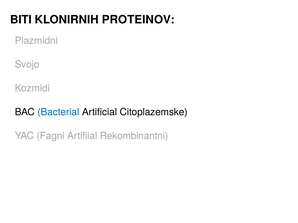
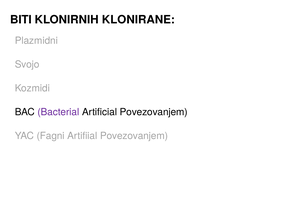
PROTEINOV: PROTEINOV -> KLONIRANE
Bacterial colour: blue -> purple
Artificial Citoplazemske: Citoplazemske -> Povezovanjem
Artifiial Rekombinantni: Rekombinantni -> Povezovanjem
